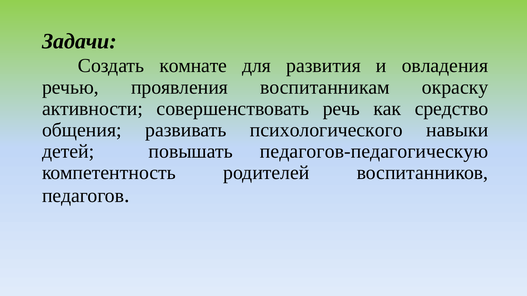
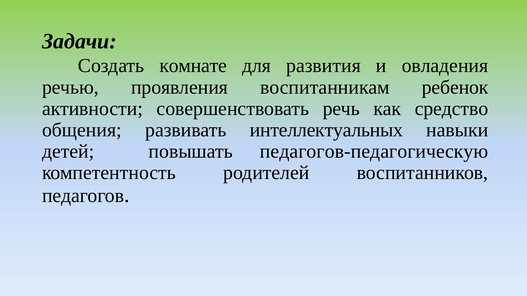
окраску: окраску -> ребенок
психологического: психологического -> интеллектуальных
